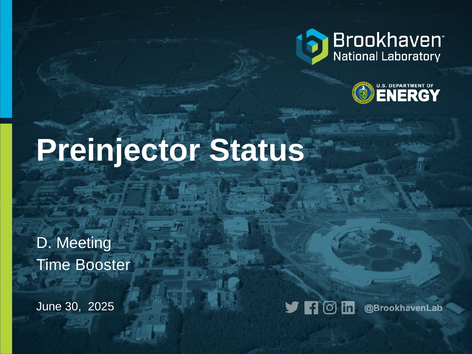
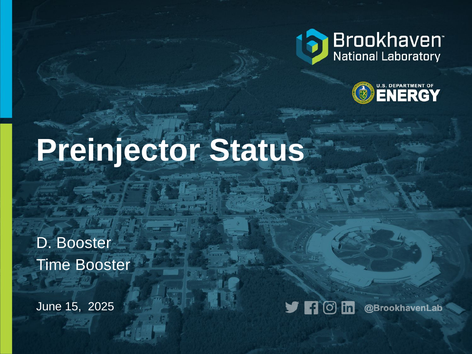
D Meeting: Meeting -> Booster
30: 30 -> 15
